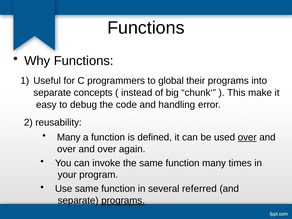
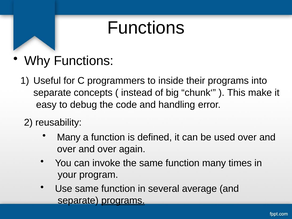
global: global -> inside
over at (247, 137) underline: present -> none
referred: referred -> average
